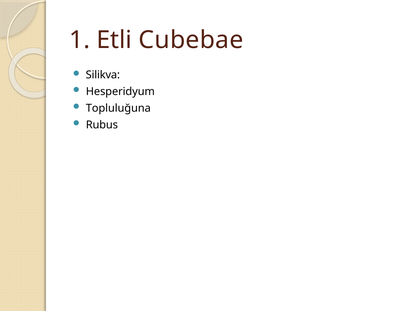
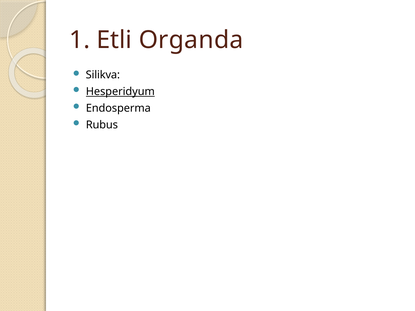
Cubebae: Cubebae -> Organda
Hesperidyum underline: none -> present
Topluluğuna: Topluluğuna -> Endosperma
